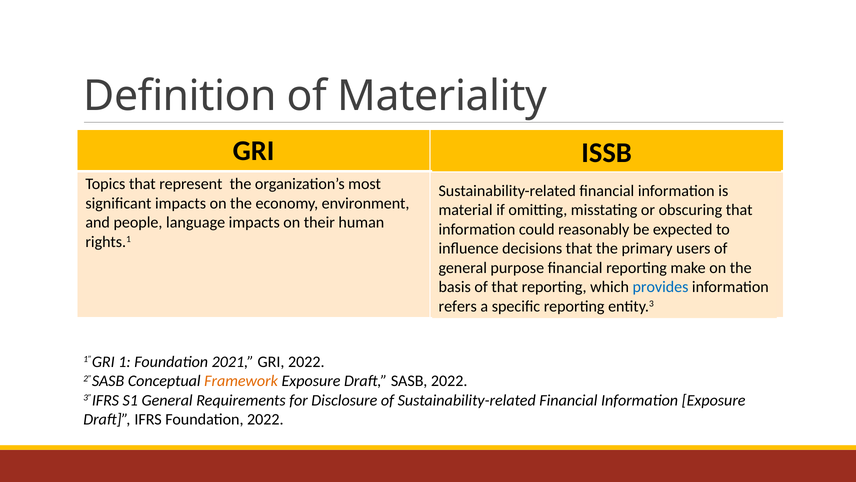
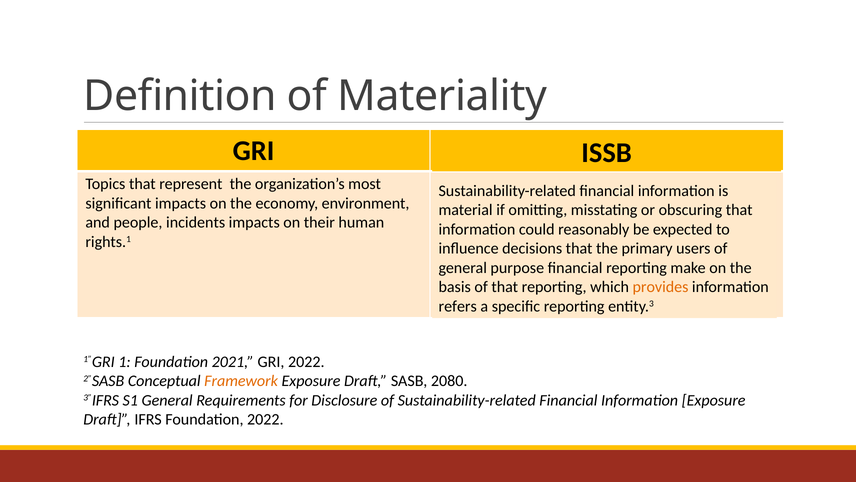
language: language -> incidents
provides colour: blue -> orange
SASB 2022: 2022 -> 2080
